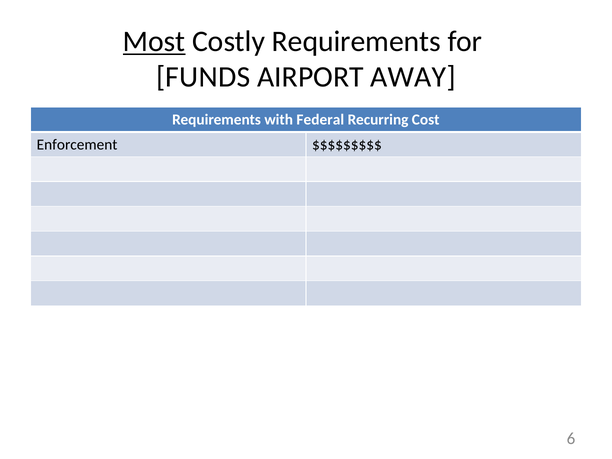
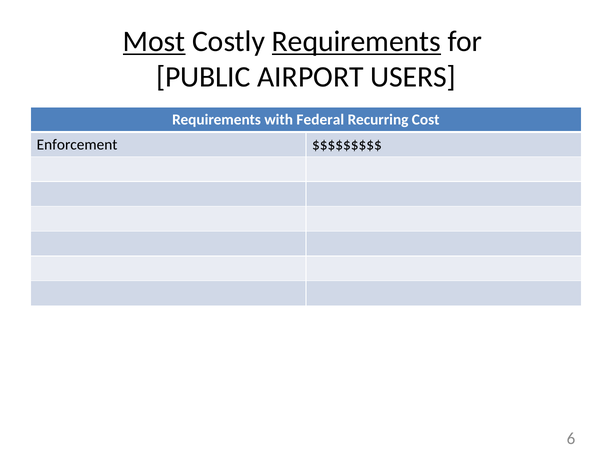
Requirements at (356, 41) underline: none -> present
FUNDS: FUNDS -> PUBLIC
AWAY: AWAY -> USERS
